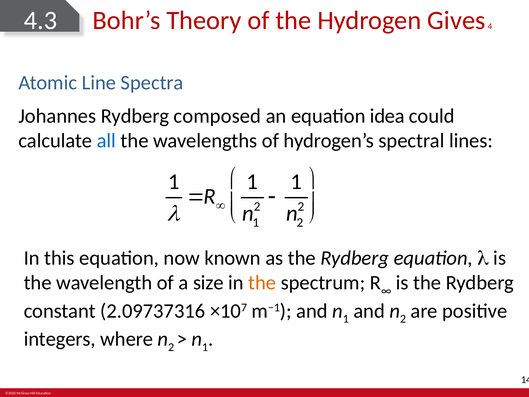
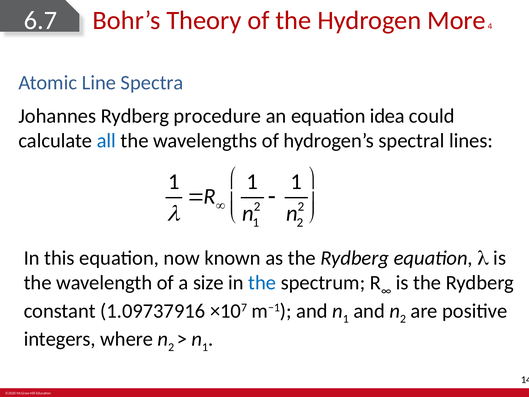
4.3: 4.3 -> 6.7
Gives: Gives -> More
composed: composed -> procedure
the at (262, 283) colour: orange -> blue
2.09737316: 2.09737316 -> 1.09737916
